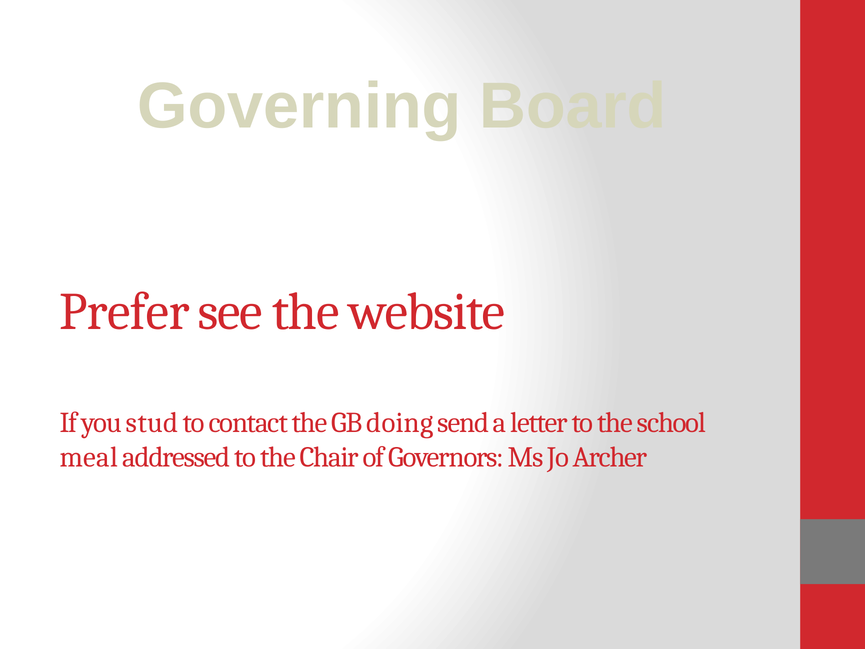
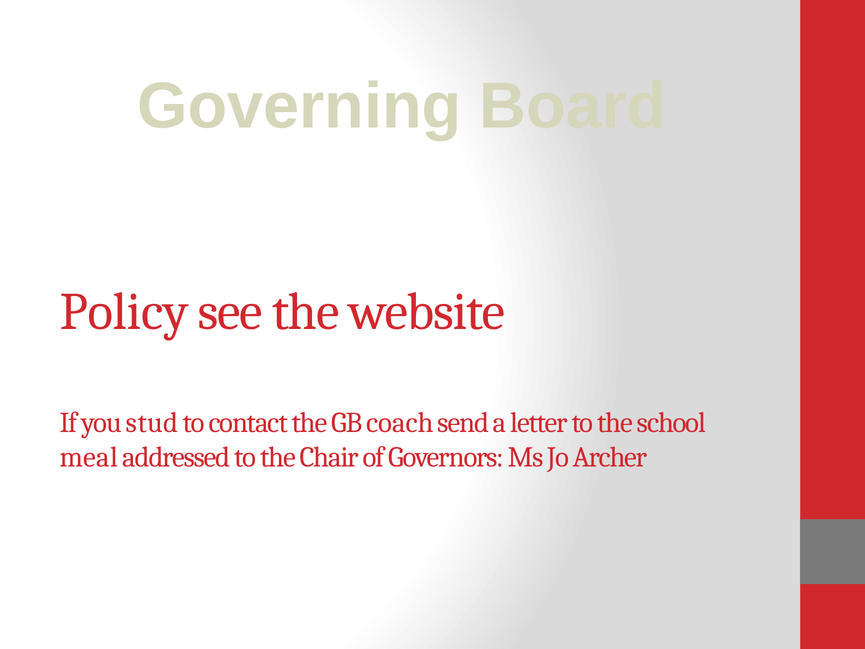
Prefer: Prefer -> Policy
doing: doing -> coach
